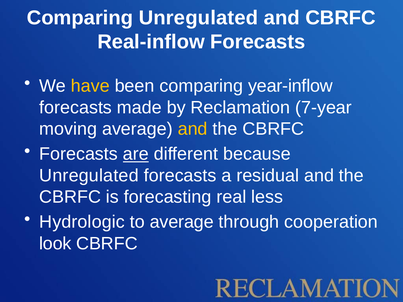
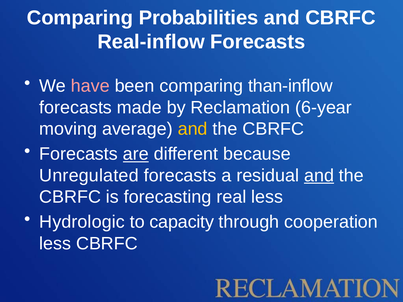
Comparing Unregulated: Unregulated -> Probabilities
have colour: yellow -> pink
year-inflow: year-inflow -> than-inflow
7-year: 7-year -> 6-year
and at (319, 176) underline: none -> present
to average: average -> capacity
look at (55, 244): look -> less
